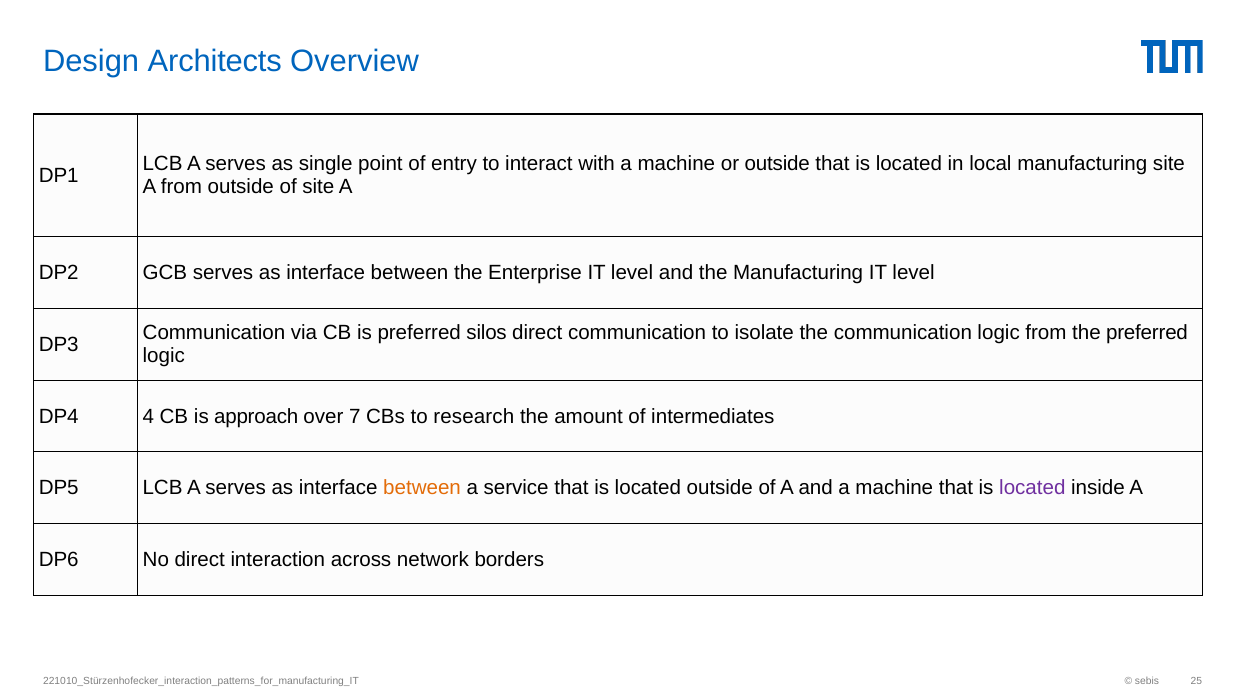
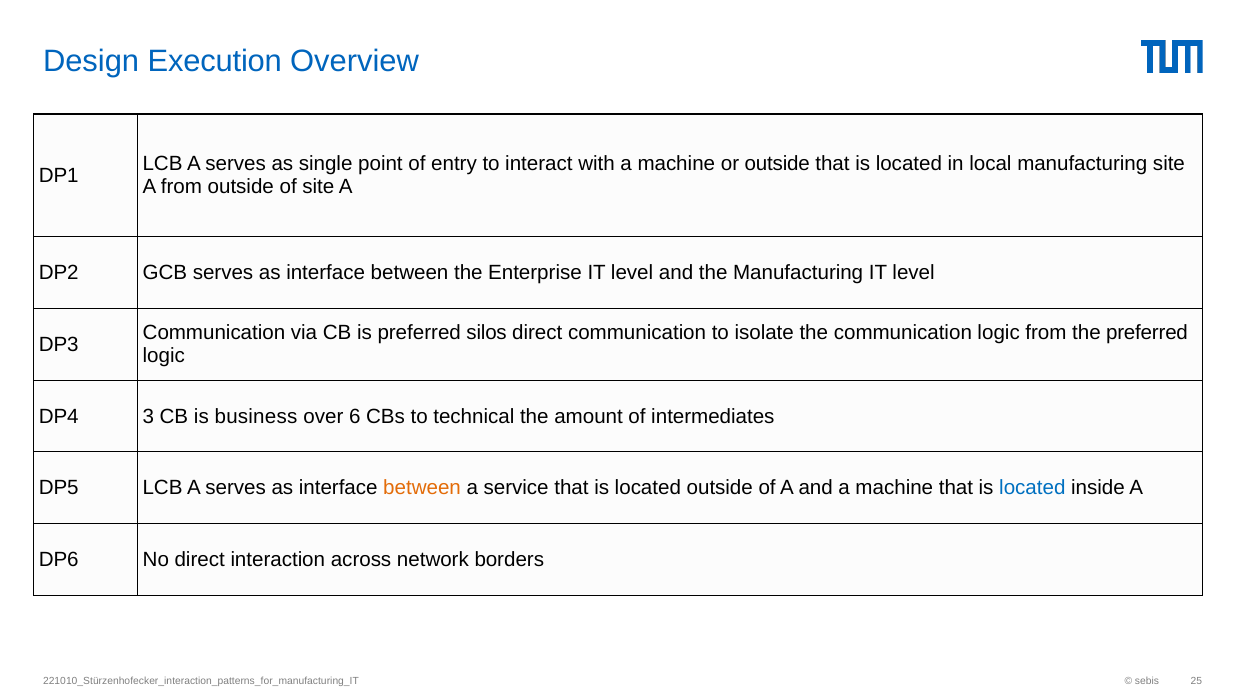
Architects: Architects -> Execution
4: 4 -> 3
approach: approach -> business
7: 7 -> 6
research: research -> technical
located at (1032, 488) colour: purple -> blue
